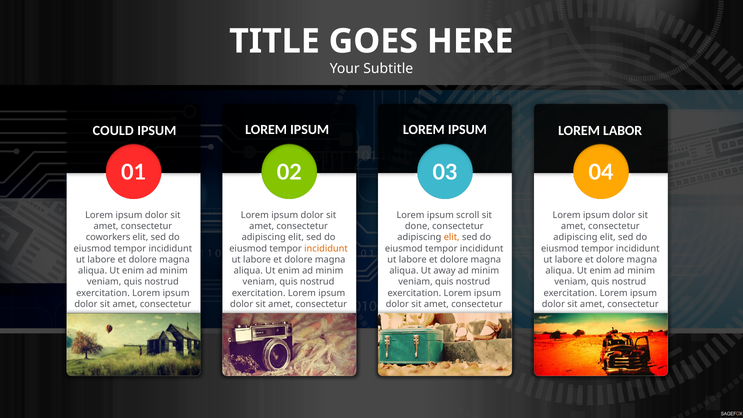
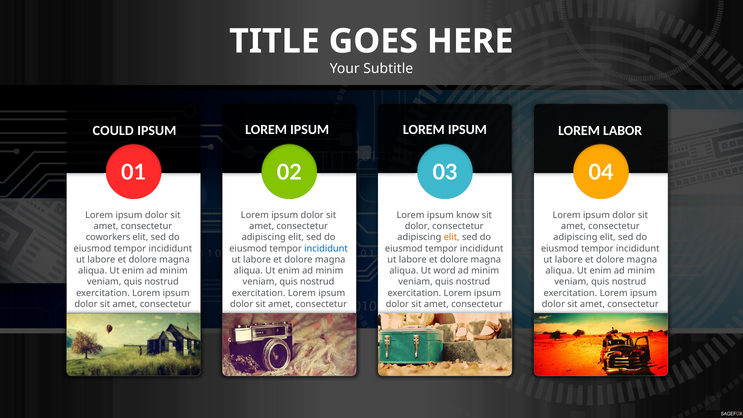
scroll: scroll -> know
done at (417, 226): done -> dolor
incididunt at (326, 248) colour: orange -> blue
away: away -> word
